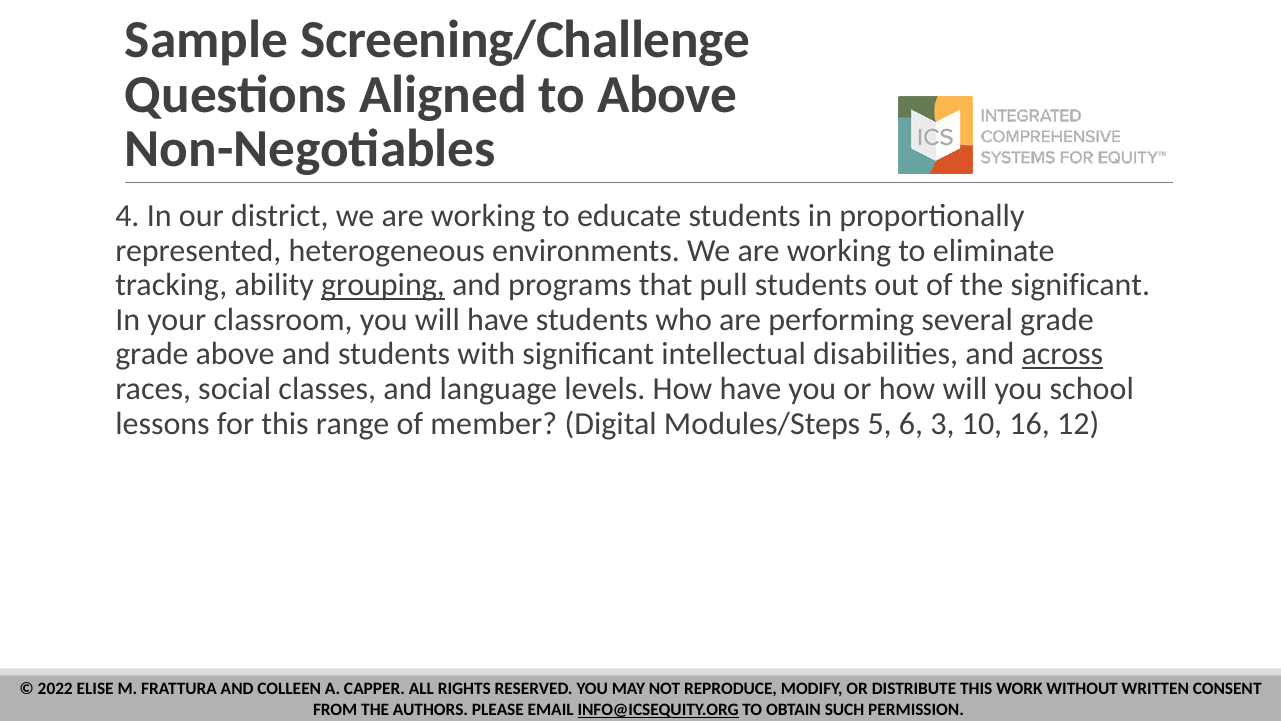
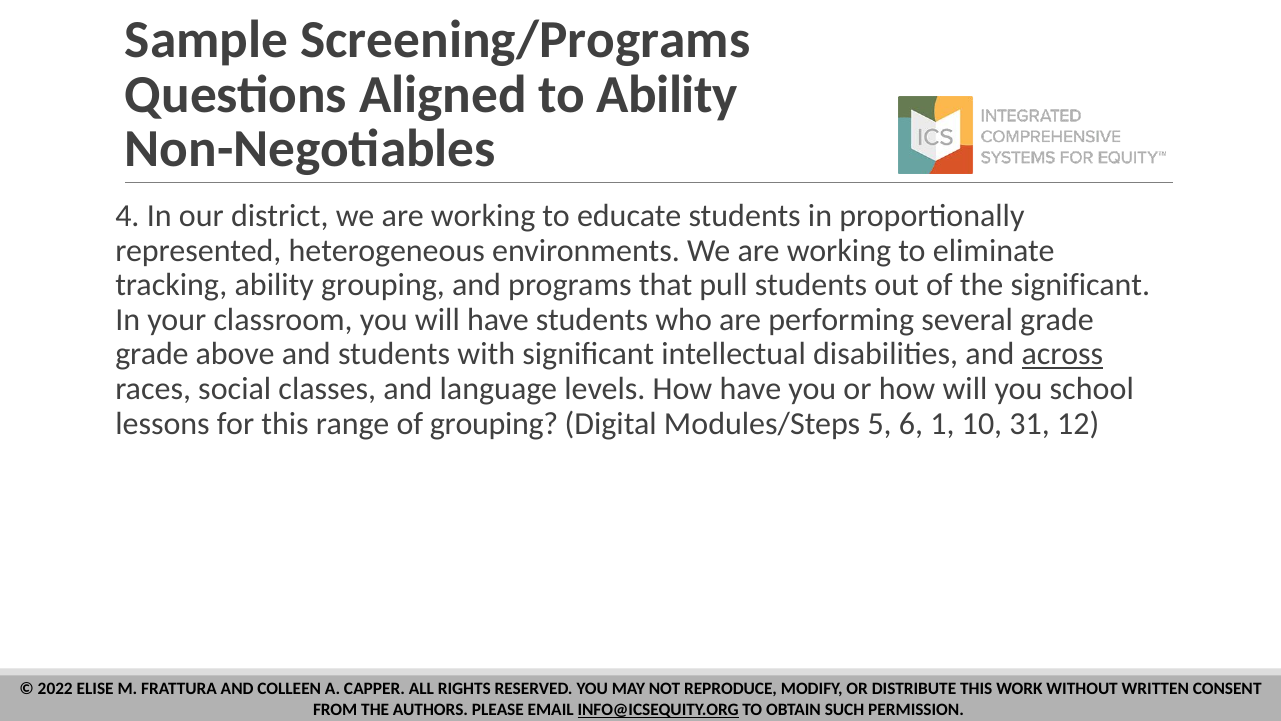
Screening/Challenge: Screening/Challenge -> Screening/Programs
to Above: Above -> Ability
grouping at (383, 285) underline: present -> none
of member: member -> grouping
3: 3 -> 1
16: 16 -> 31
